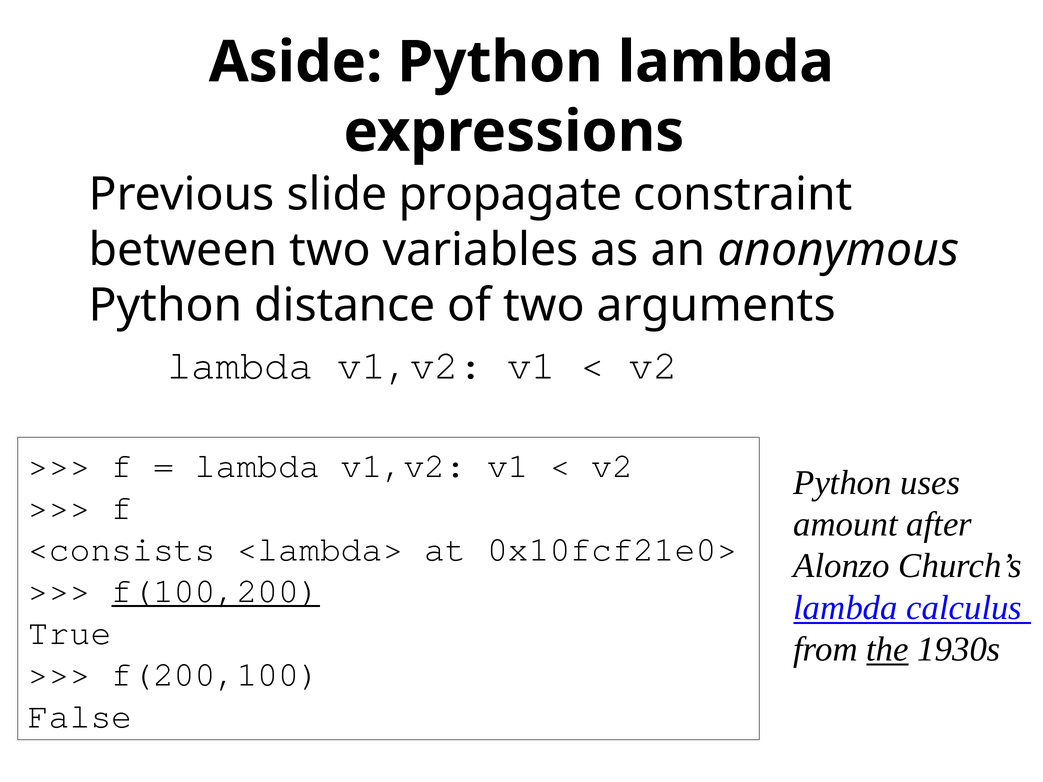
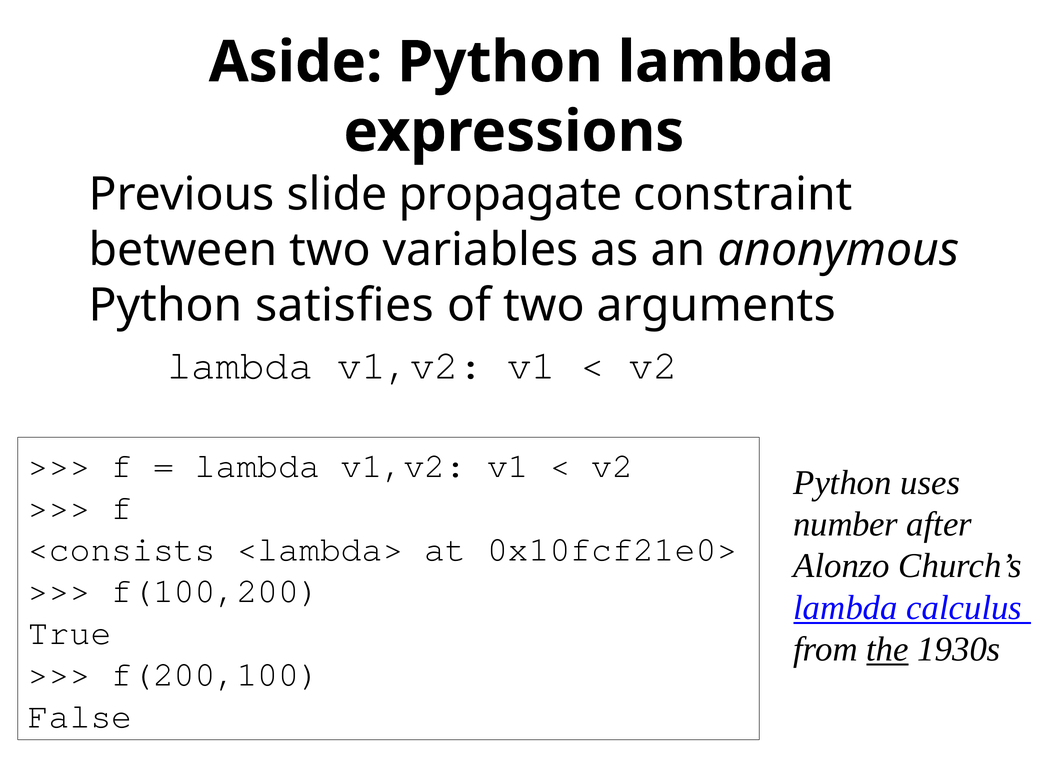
distance: distance -> satisfies
amount: amount -> number
f(100,200 underline: present -> none
